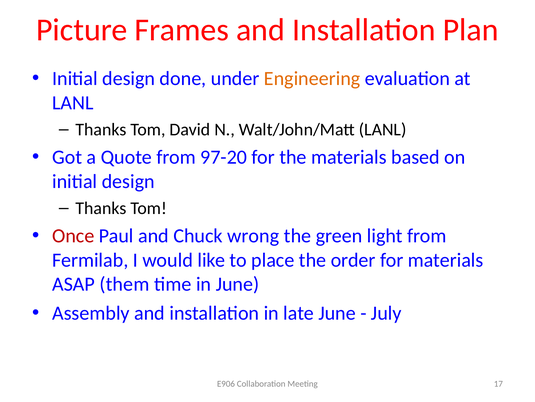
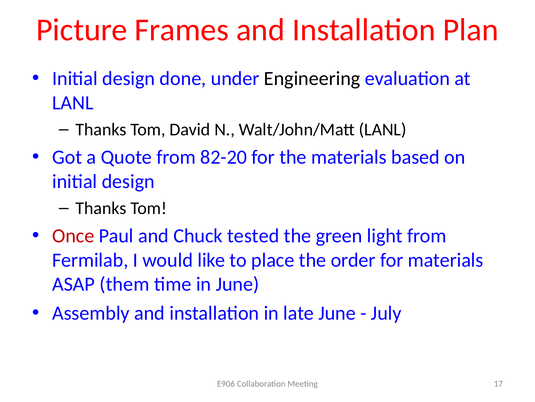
Engineering colour: orange -> black
97-20: 97-20 -> 82-20
wrong: wrong -> tested
